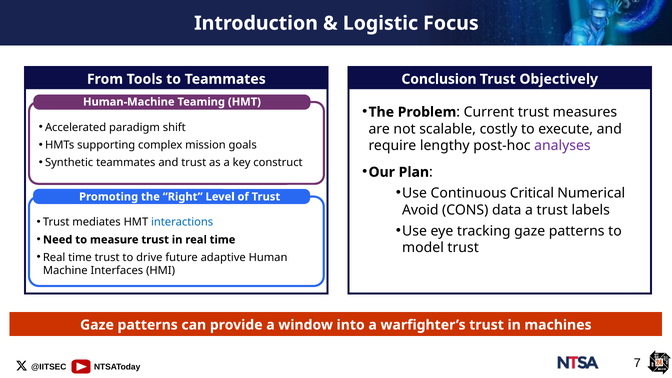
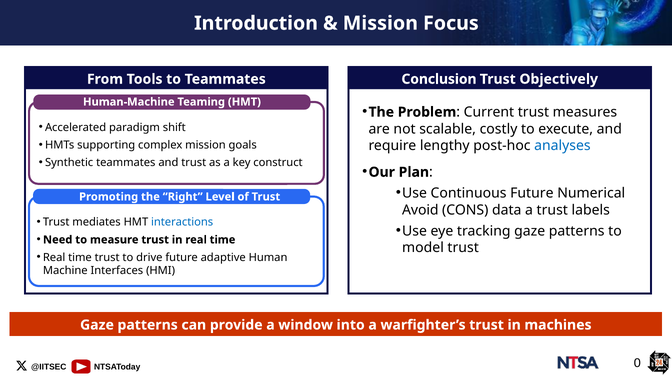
Logistic at (380, 23): Logistic -> Mission
analyses colour: purple -> blue
Continuous Critical: Critical -> Future
7: 7 -> 0
